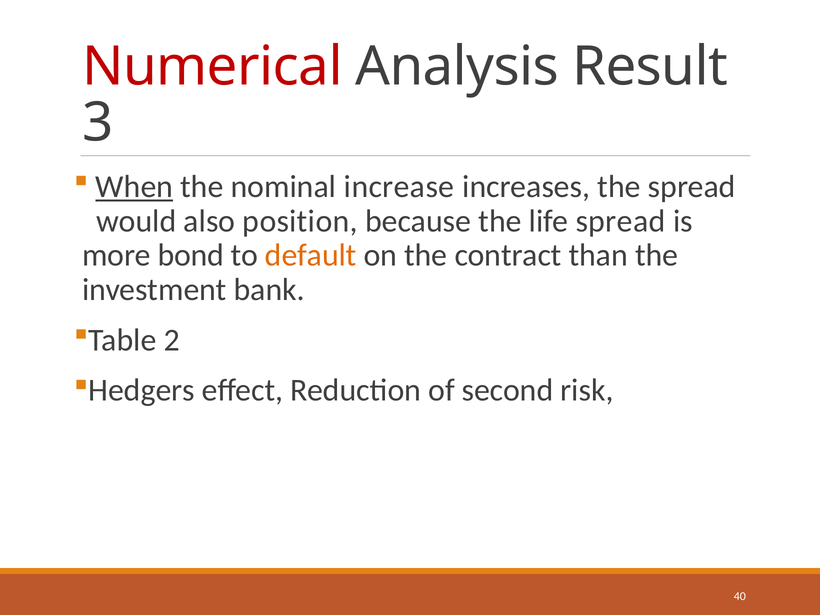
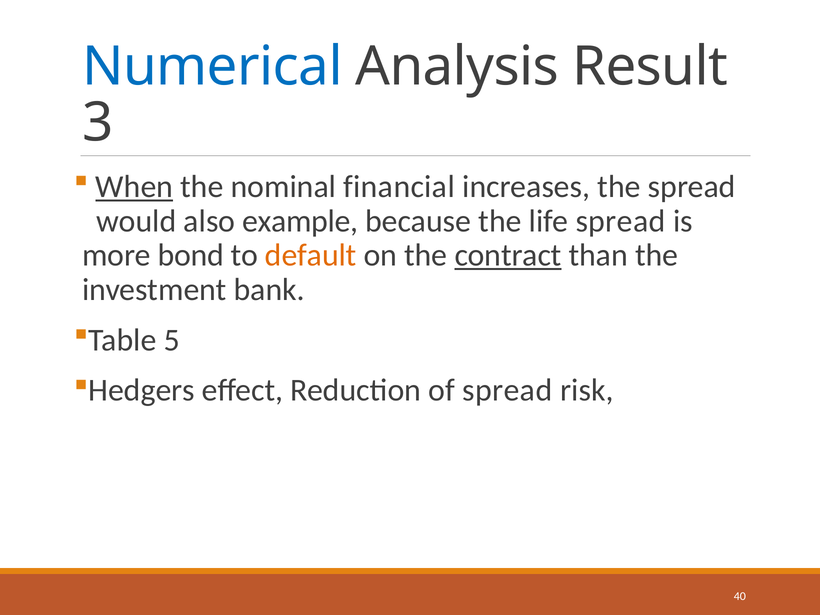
Numerical colour: red -> blue
increase: increase -> financial
position: position -> example
contract underline: none -> present
2: 2 -> 5
of second: second -> spread
